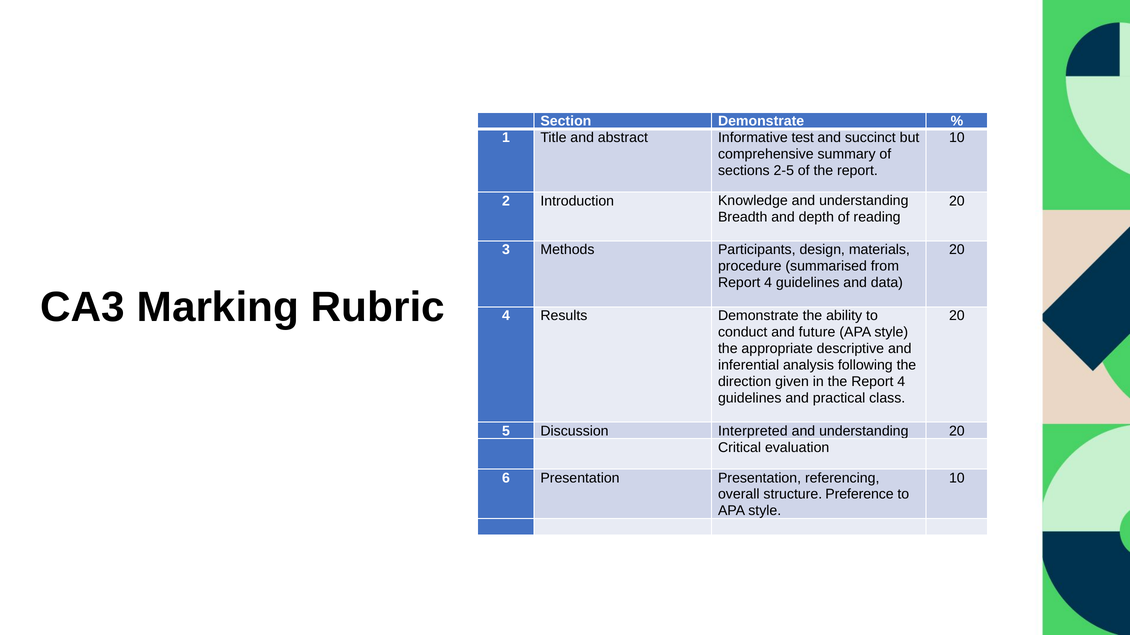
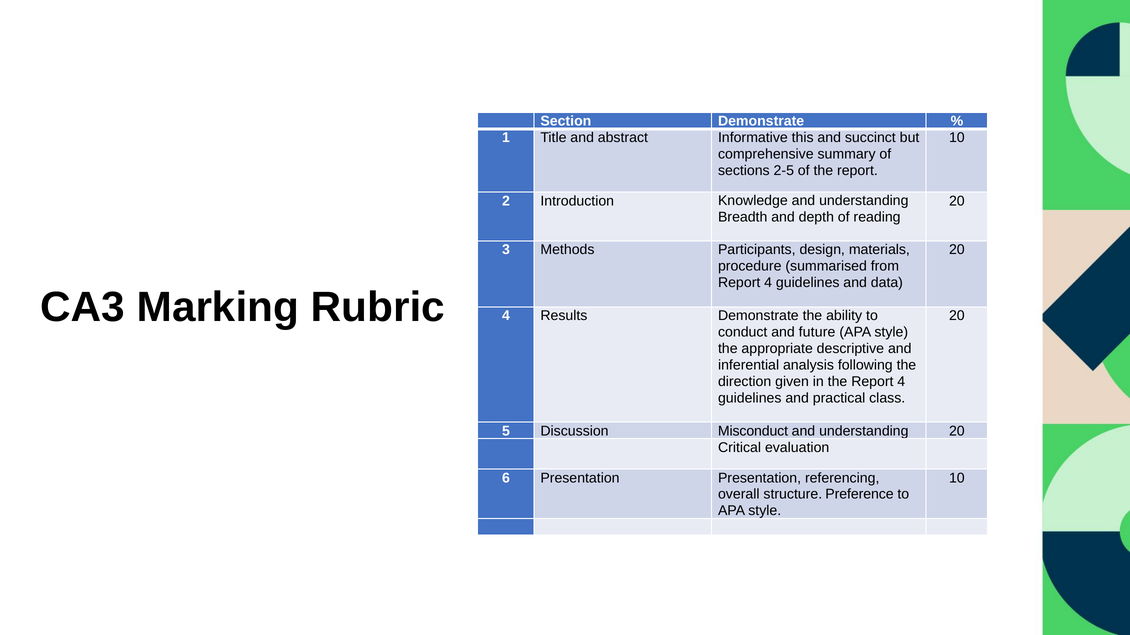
test: test -> this
Interpreted: Interpreted -> Misconduct
